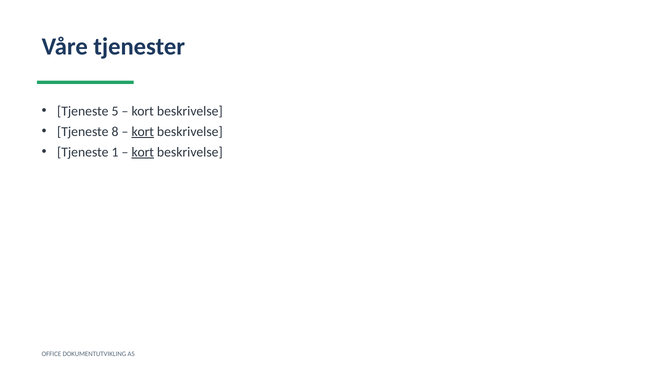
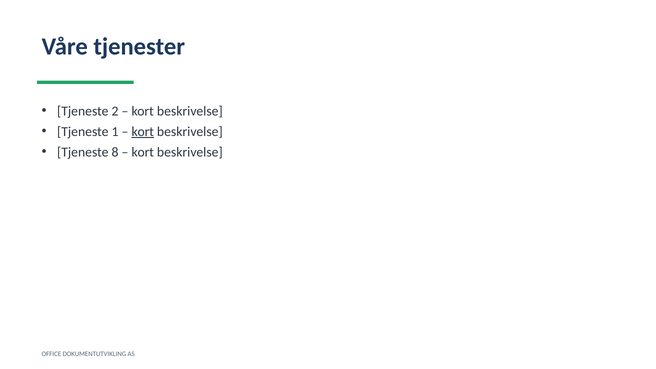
5: 5 -> 2
8: 8 -> 1
1: 1 -> 8
kort at (143, 152) underline: present -> none
